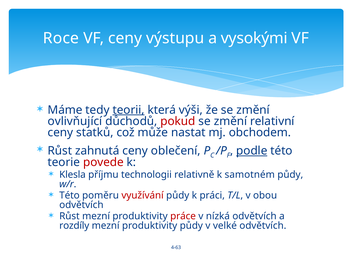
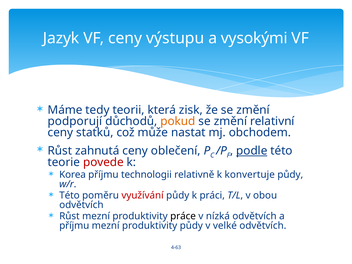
Roce: Roce -> Jazyk
teorii underline: present -> none
výši: výši -> zisk
ovlivňující: ovlivňující -> podporují
pokud colour: red -> orange
Klesla: Klesla -> Korea
samotném: samotném -> konvertuje
práce colour: red -> black
rozdíly at (74, 226): rozdíly -> příjmu
